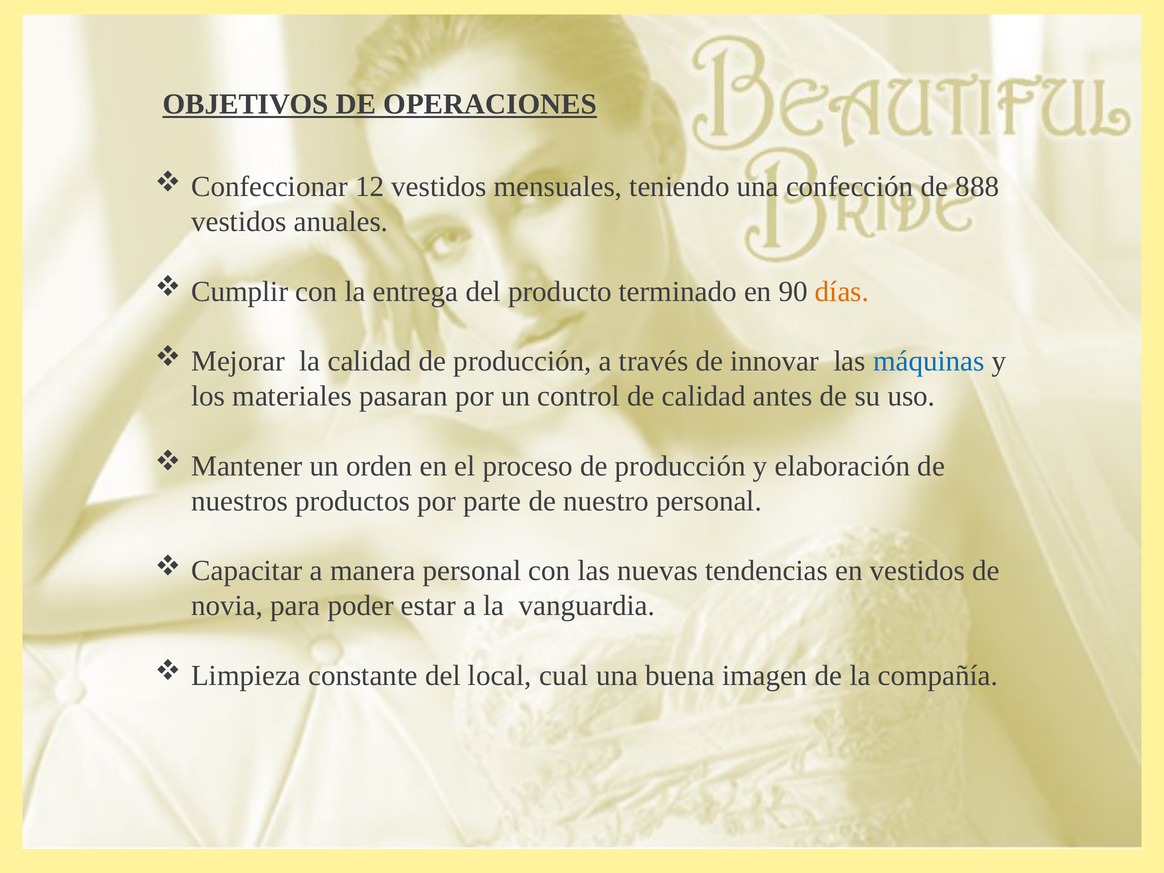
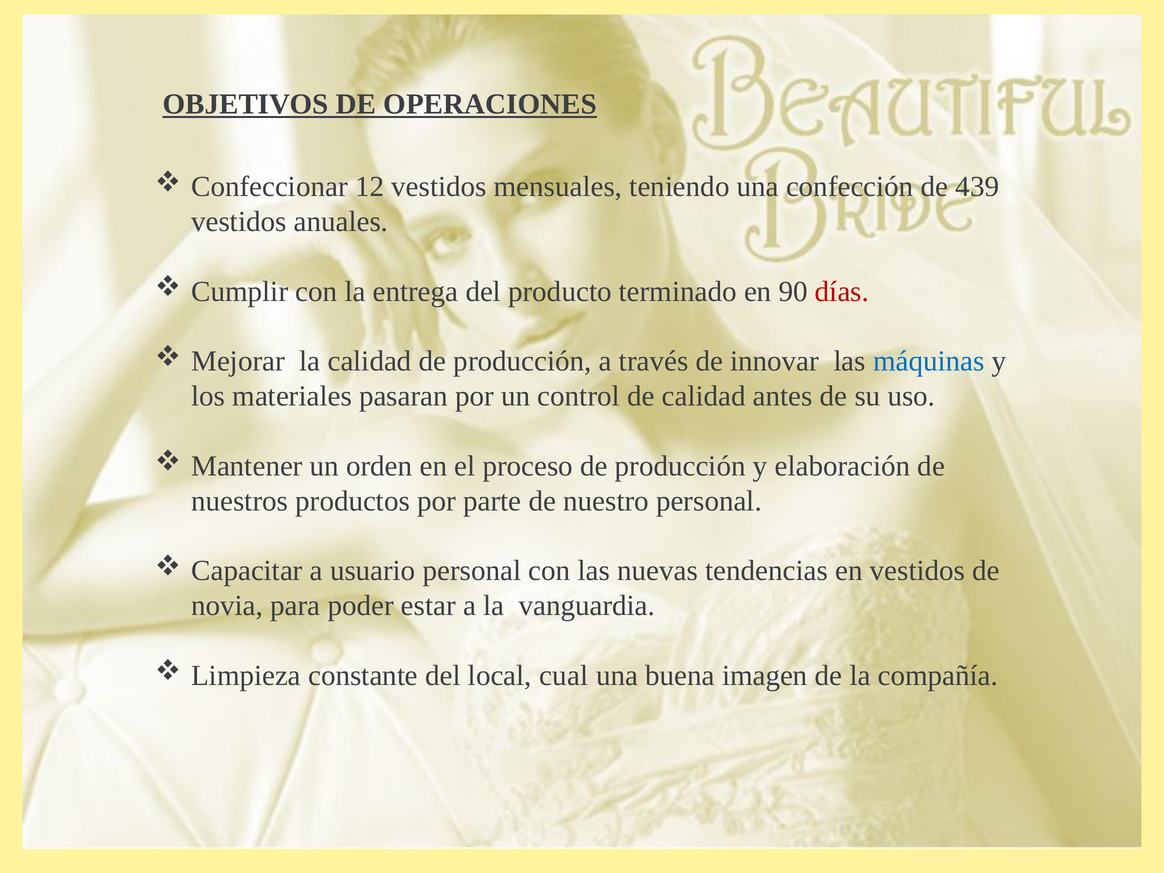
888: 888 -> 439
días colour: orange -> red
manera: manera -> usuario
